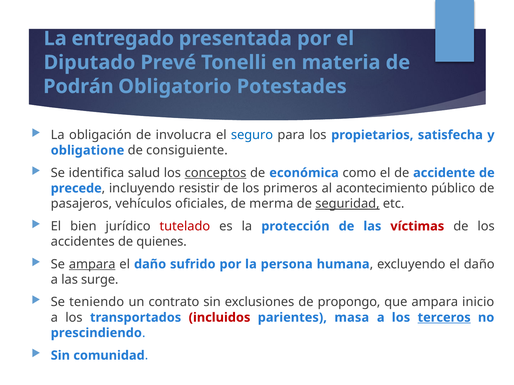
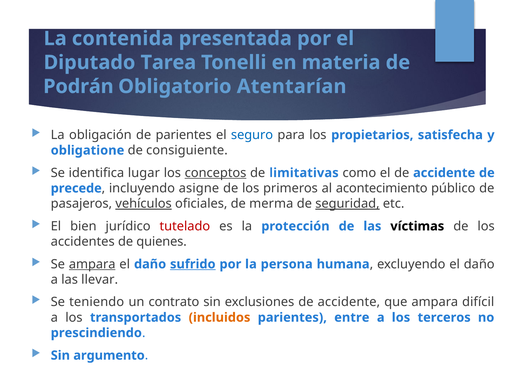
entregado: entregado -> contenida
Prevé: Prevé -> Tarea
Potestades: Potestades -> Atentarían
de involucra: involucra -> parientes
salud: salud -> lugar
económica: económica -> limitativas
resistir: resistir -> asigne
vehículos underline: none -> present
víctimas colour: red -> black
sufrido underline: none -> present
surge: surge -> llevar
exclusiones de propongo: propongo -> accidente
inicio: inicio -> difícil
incluidos colour: red -> orange
masa: masa -> entre
terceros underline: present -> none
comunidad: comunidad -> argumento
